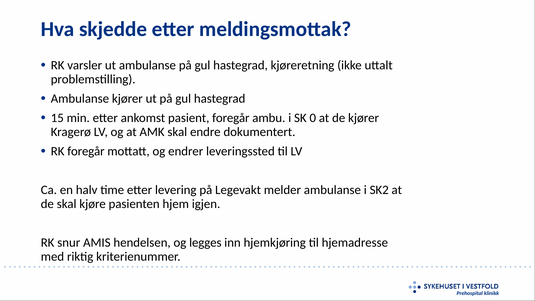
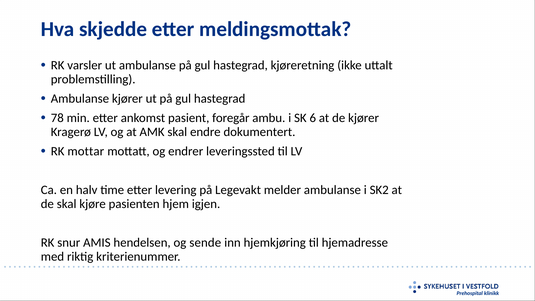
15: 15 -> 78
0: 0 -> 6
RK foregår: foregår -> mottar
legges: legges -> sende
